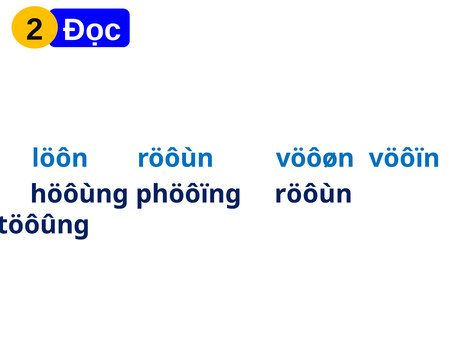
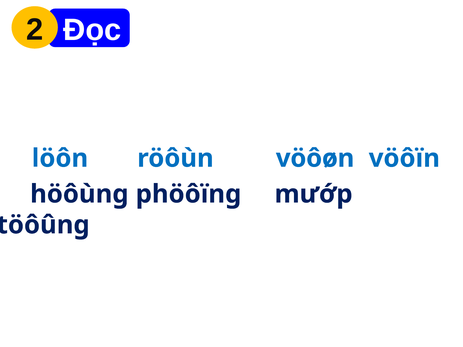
phöôïng röôùn: röôùn -> mướp
